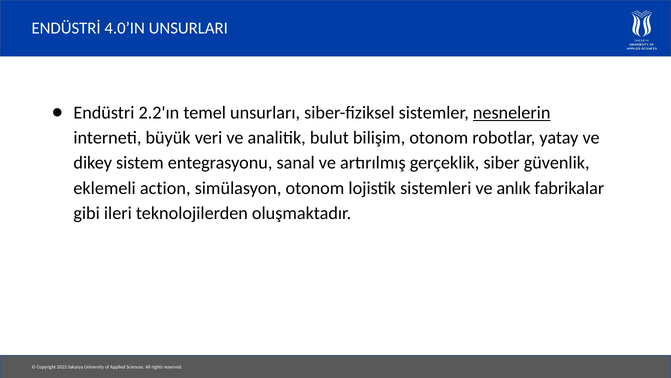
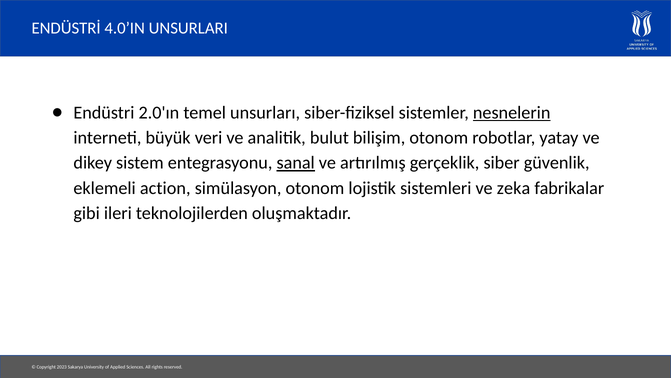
2.2'ın: 2.2'ın -> 2.0'ın
sanal underline: none -> present
anlık: anlık -> zeka
